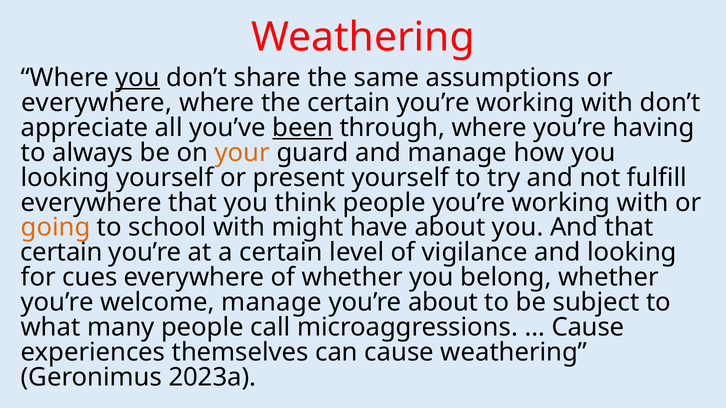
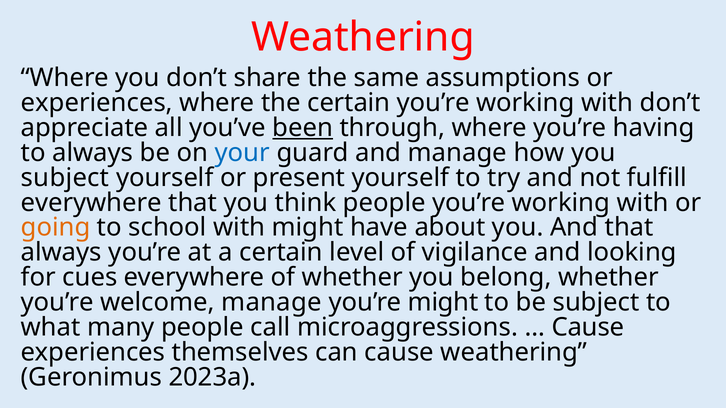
you at (138, 78) underline: present -> none
everywhere at (97, 103): everywhere -> experiences
your colour: orange -> blue
looking at (65, 178): looking -> subject
certain at (61, 253): certain -> always
you’re about: about -> might
